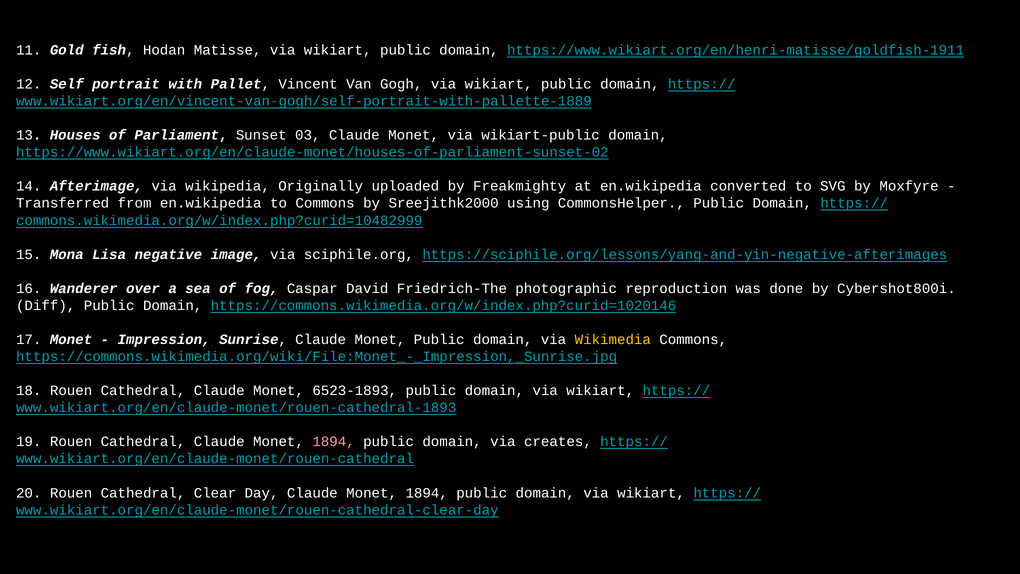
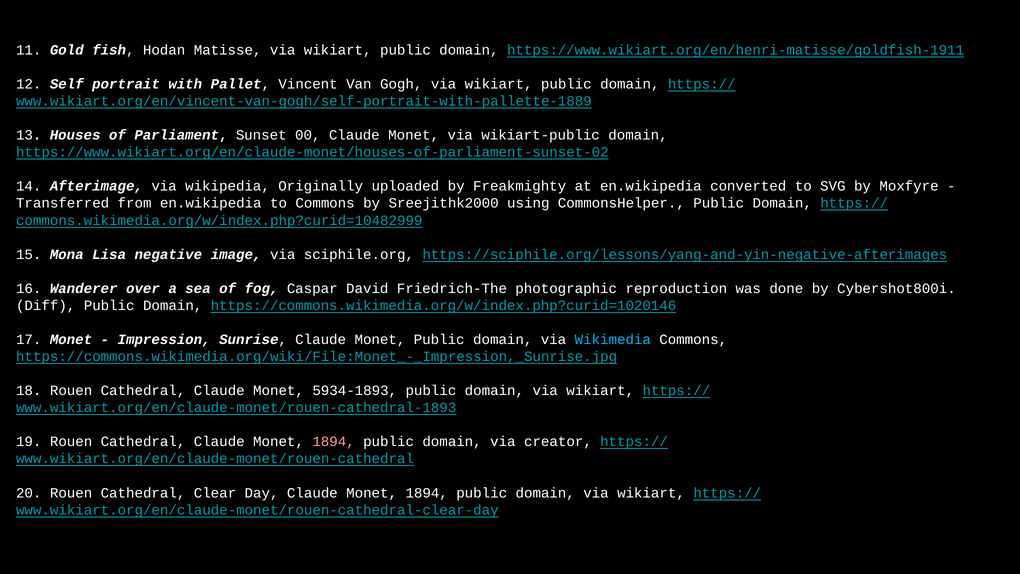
03: 03 -> 00
Wikimedia colour: yellow -> light blue
6523-1893: 6523-1893 -> 5934-1893
creates: creates -> creator
